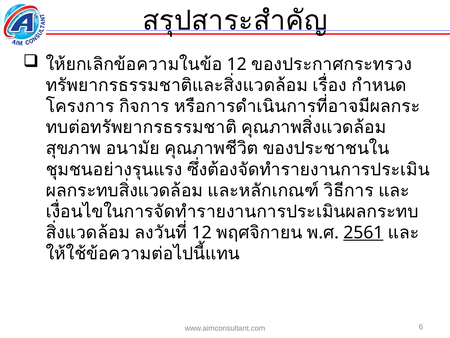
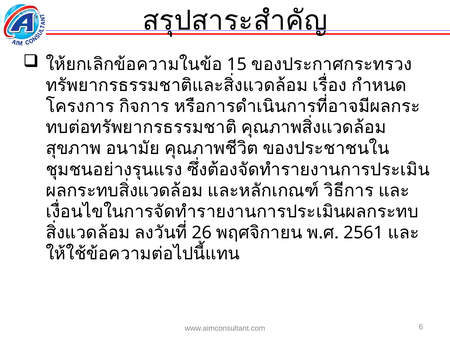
12 at (237, 64): 12 -> 15
12 at (202, 232): 12 -> 26
2561 underline: present -> none
